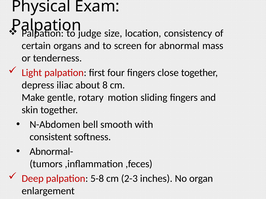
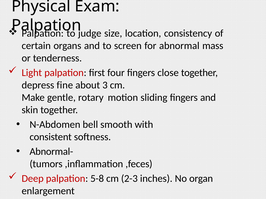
iliac: iliac -> fine
8: 8 -> 3
